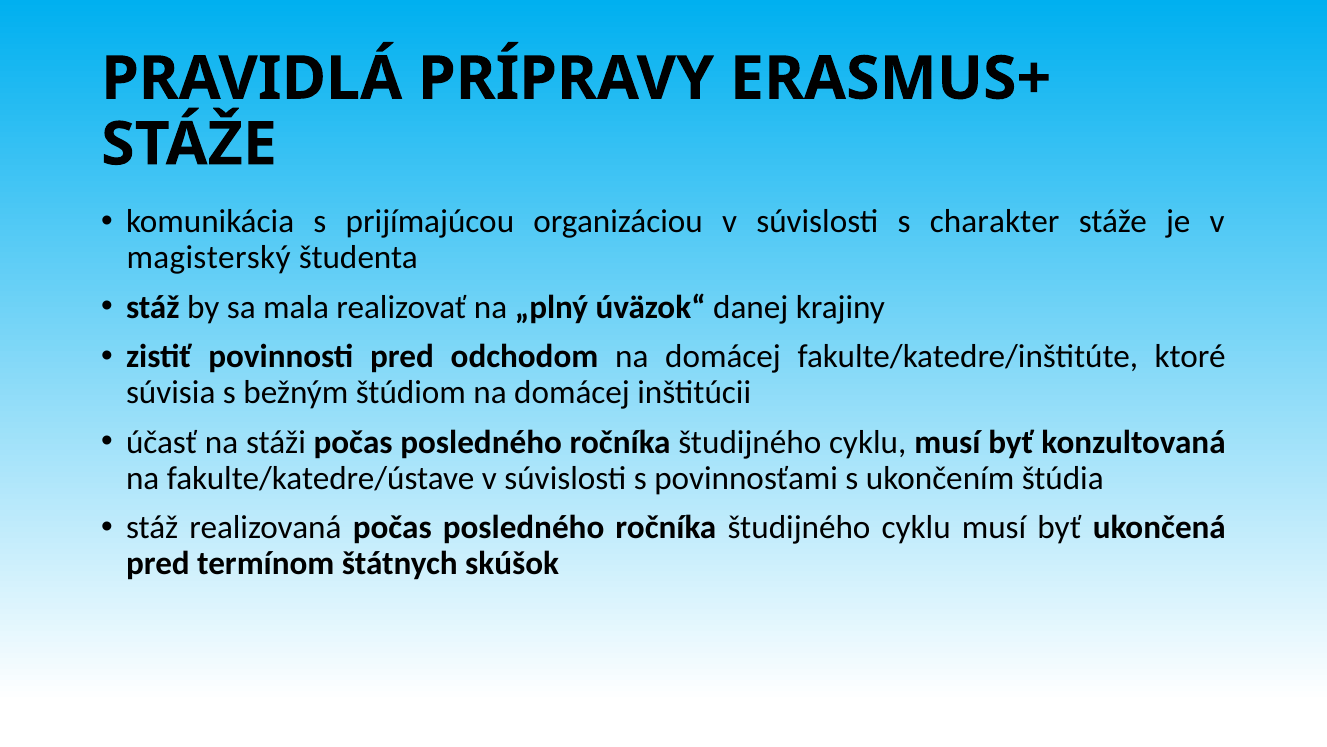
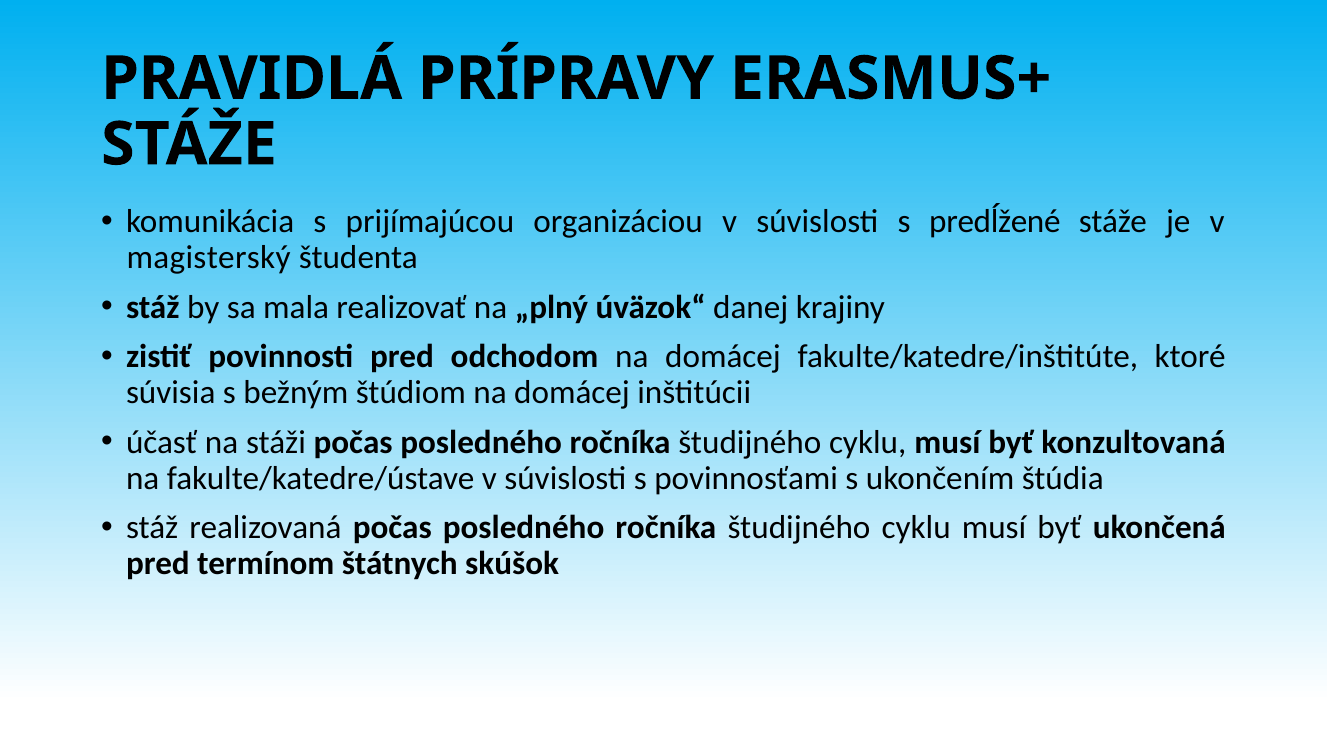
charakter: charakter -> predĺžené
